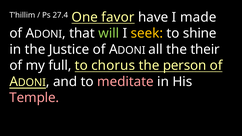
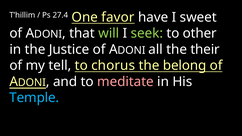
made: made -> sweet
seek colour: yellow -> light green
shine: shine -> other
full: full -> tell
person: person -> belong
Temple colour: pink -> light blue
